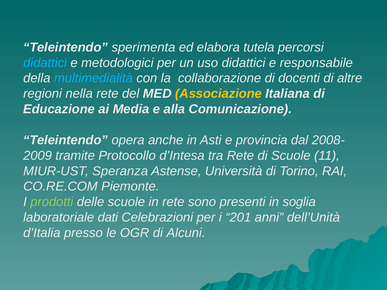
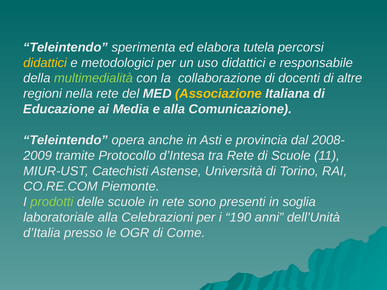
didattici at (45, 63) colour: light blue -> yellow
multimedialità colour: light blue -> light green
Speranza: Speranza -> Catechisti
laboratoriale dati: dati -> alla
201: 201 -> 190
Alcuni: Alcuni -> Come
